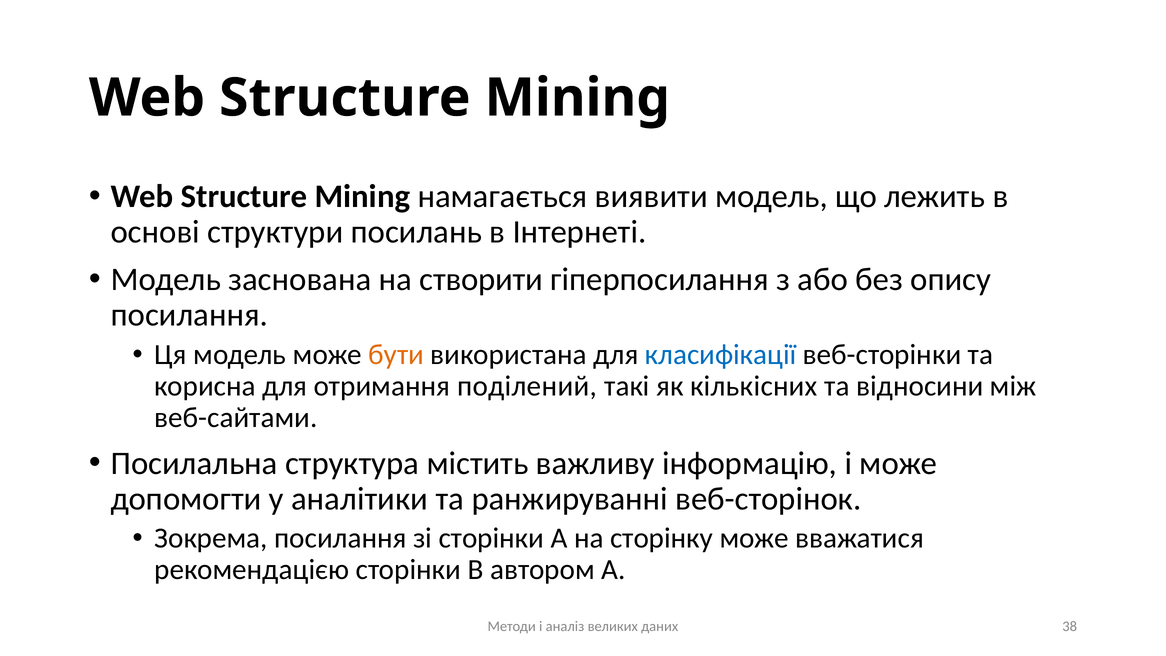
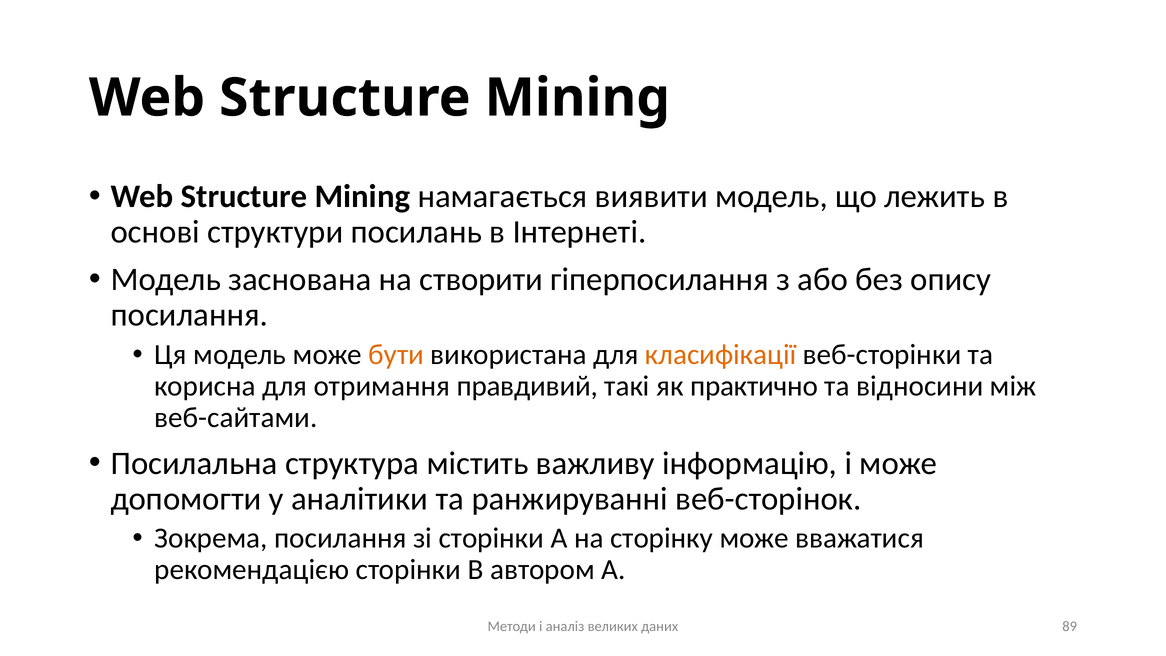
класифікації colour: blue -> orange
поділений: поділений -> правдивий
кількісних: кількісних -> практично
38: 38 -> 89
